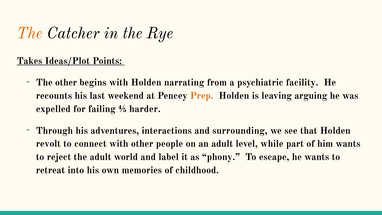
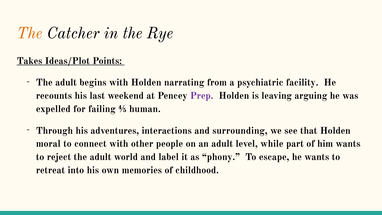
other at (66, 83): other -> adult
Prep colour: orange -> purple
harder: harder -> human
revolt: revolt -> moral
